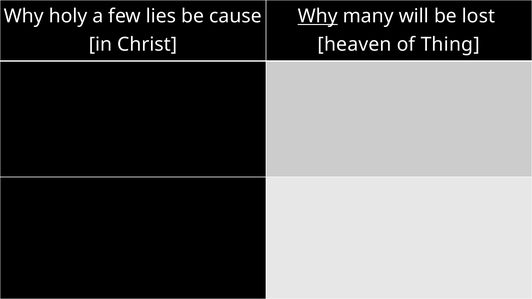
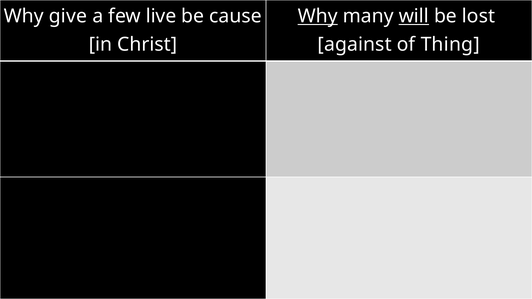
holy: holy -> give
lies: lies -> live
will underline: none -> present
heaven: heaven -> against
